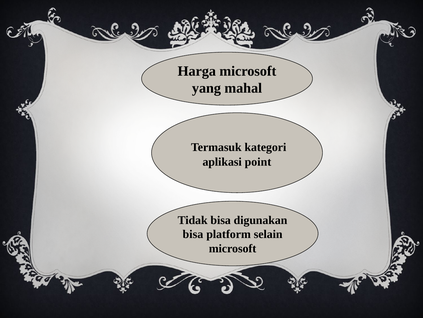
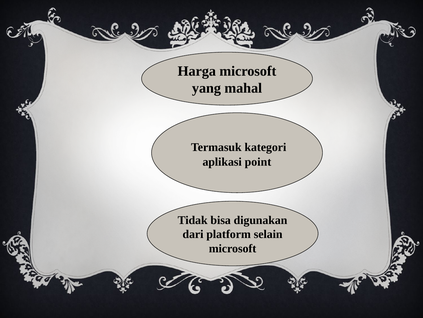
bisa at (193, 234): bisa -> dari
